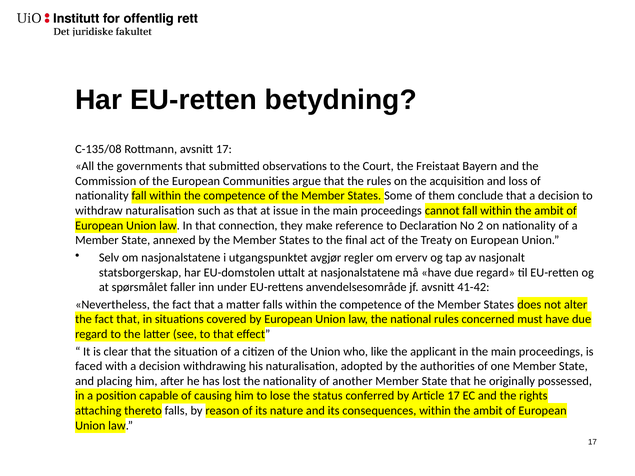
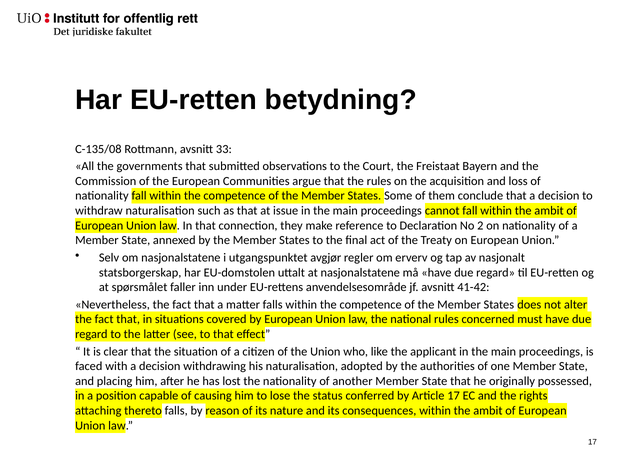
avsnitt 17: 17 -> 33
